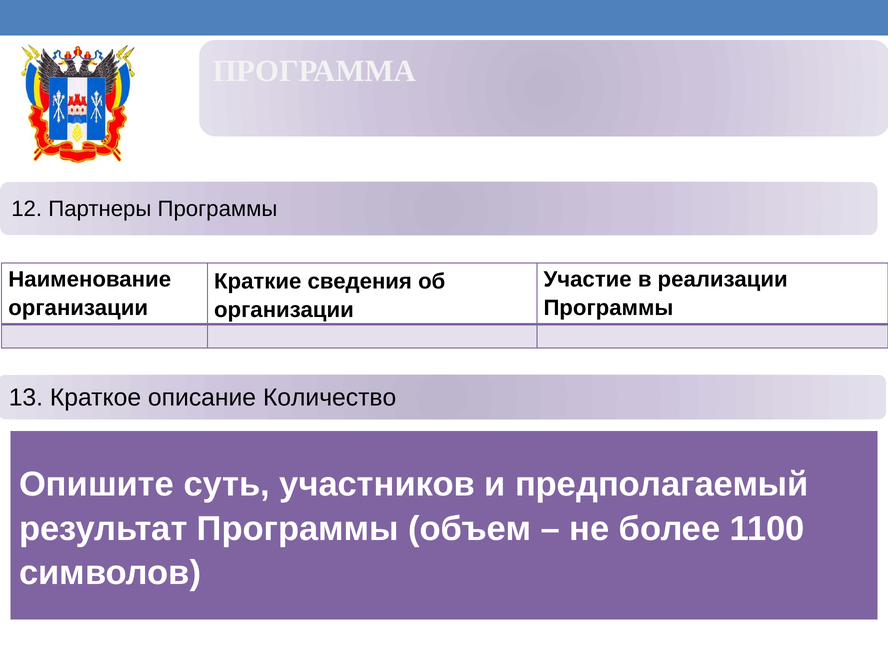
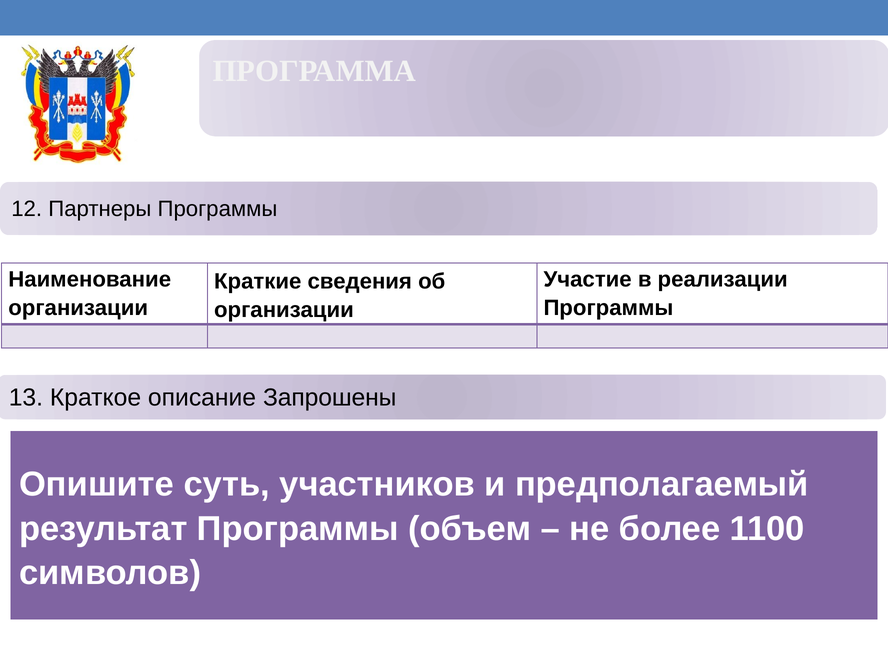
Количество: Количество -> Запрошены
